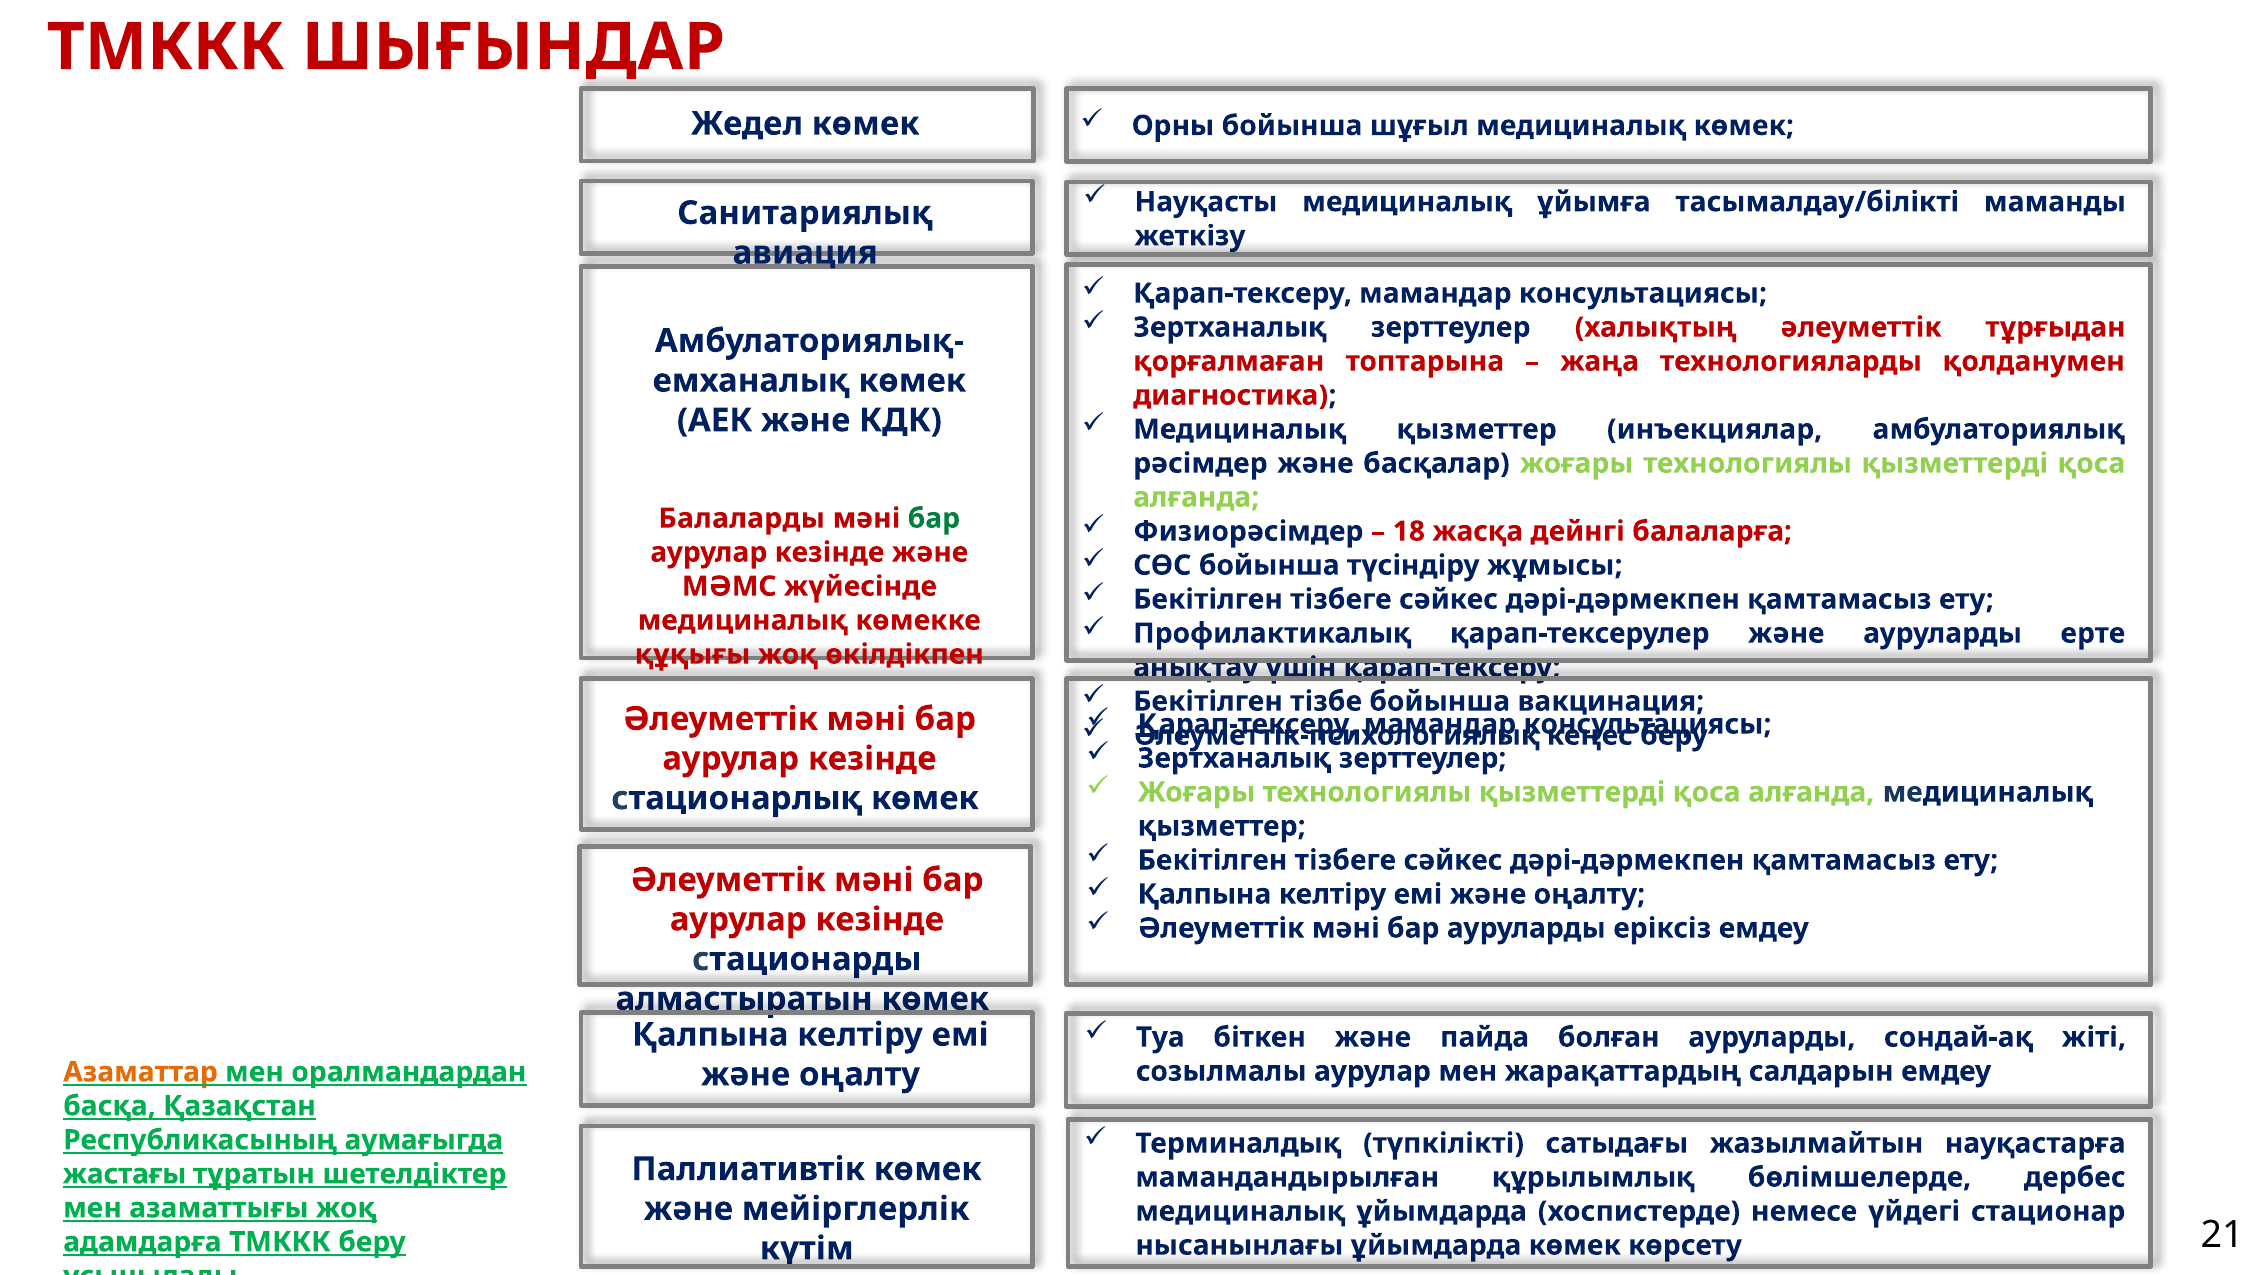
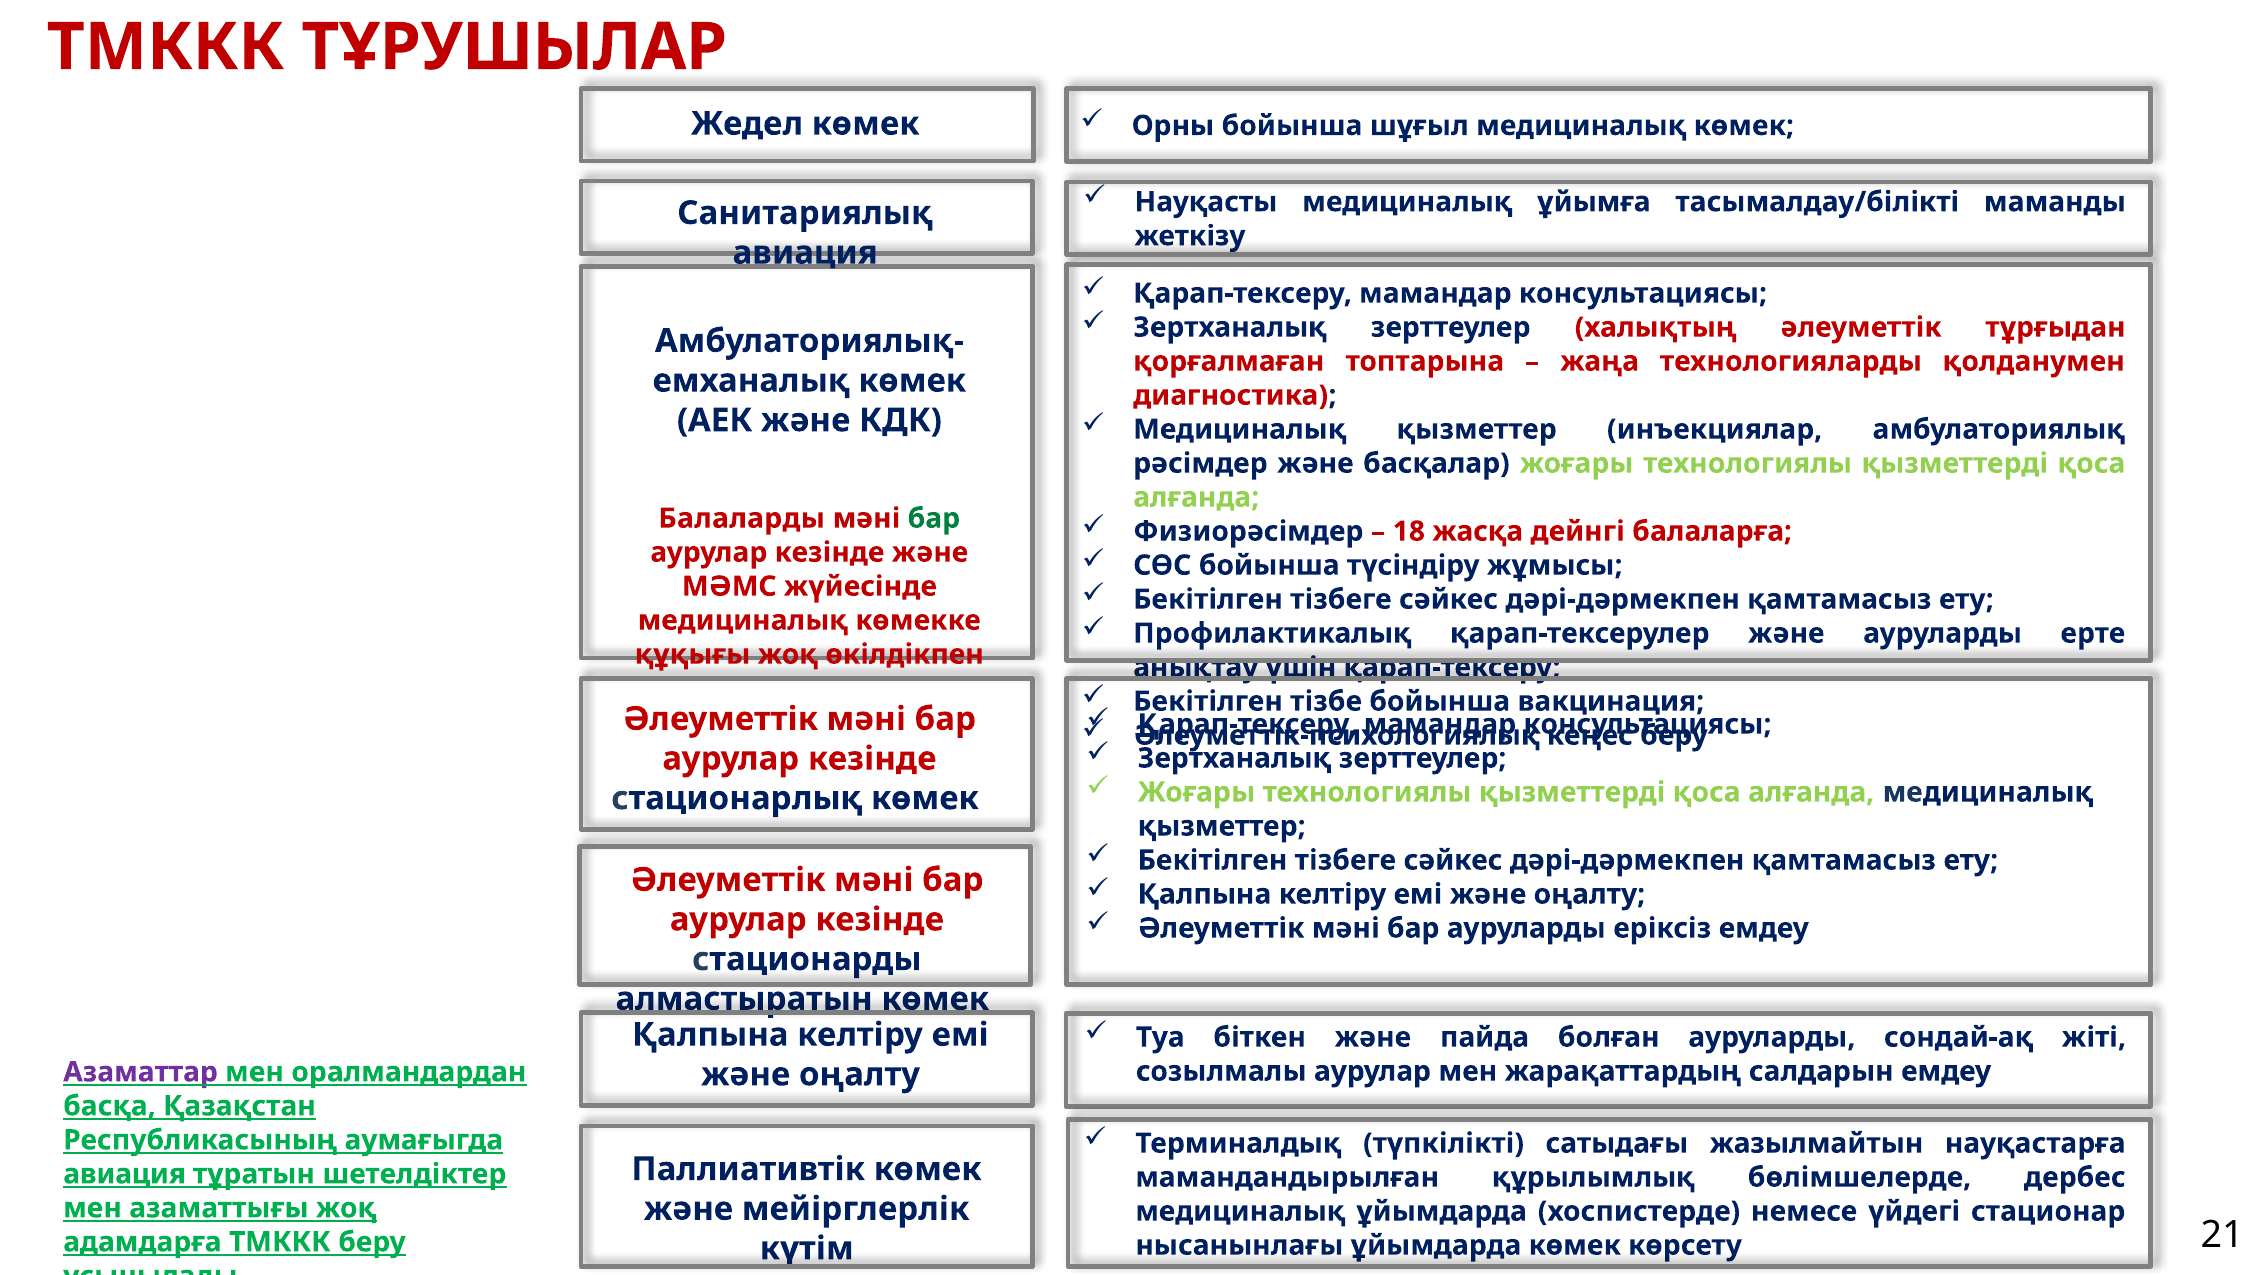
ШЫҒЫНДАР: ШЫҒЫНДАР -> ТҰРУШЫЛАР
Азаматтар colour: orange -> purple
жастағы at (125, 1174): жастағы -> авиация
